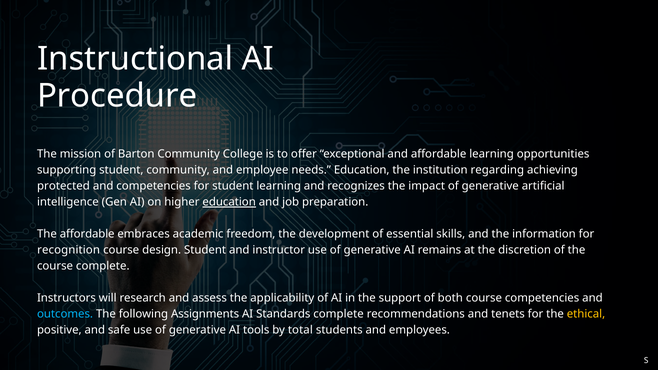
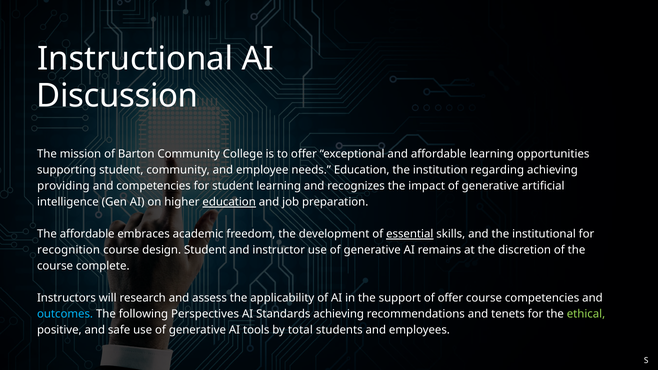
Procedure: Procedure -> Discussion
protected: protected -> providing
essential underline: none -> present
information: information -> institutional
of both: both -> offer
Assignments: Assignments -> Perspectives
Standards complete: complete -> achieving
ethical colour: yellow -> light green
